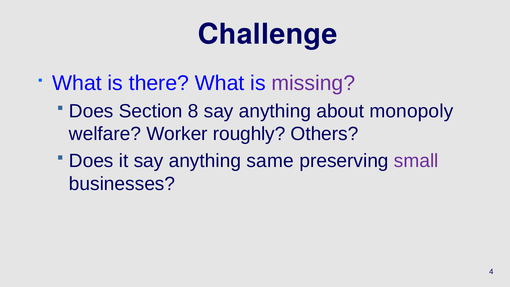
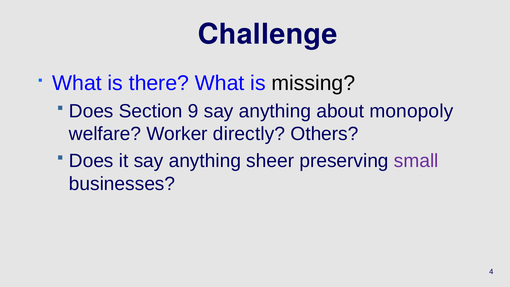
missing colour: purple -> black
8: 8 -> 9
roughly: roughly -> directly
same: same -> sheer
